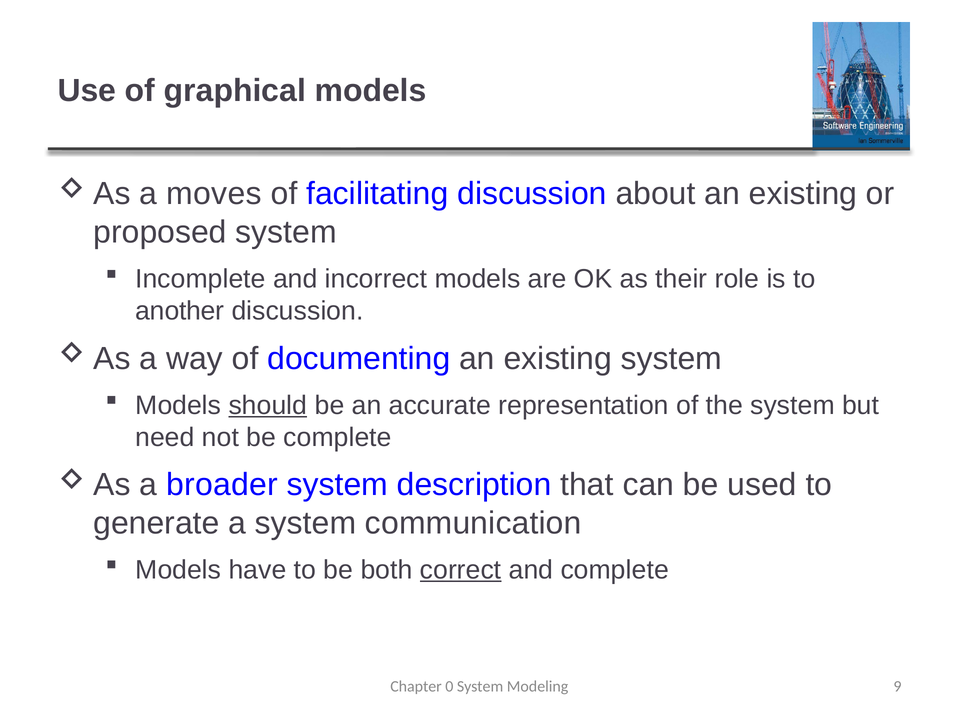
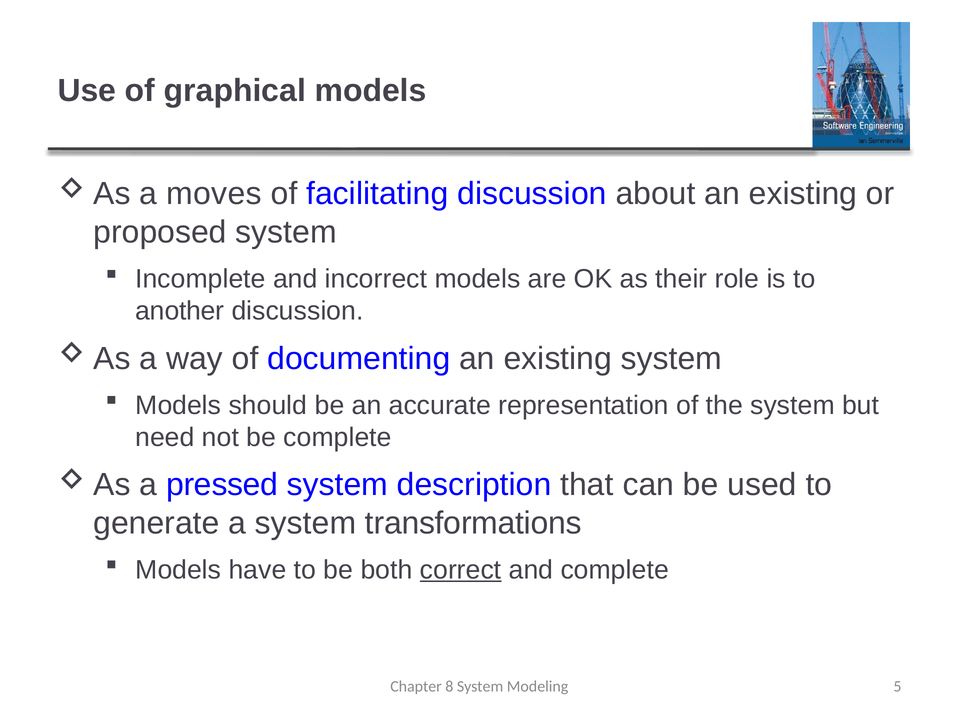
should underline: present -> none
broader: broader -> pressed
communication: communication -> transformations
0: 0 -> 8
9: 9 -> 5
